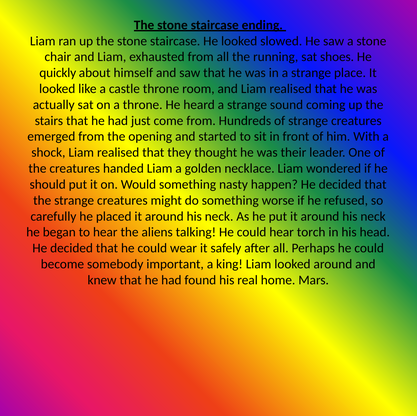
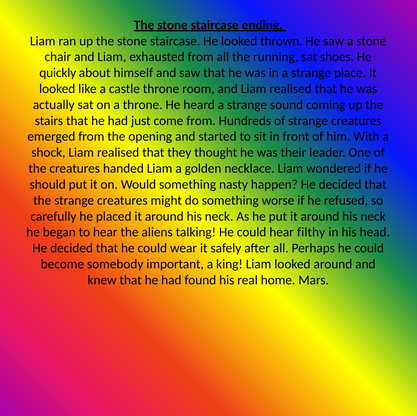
slowed: slowed -> thrown
torch: torch -> filthy
